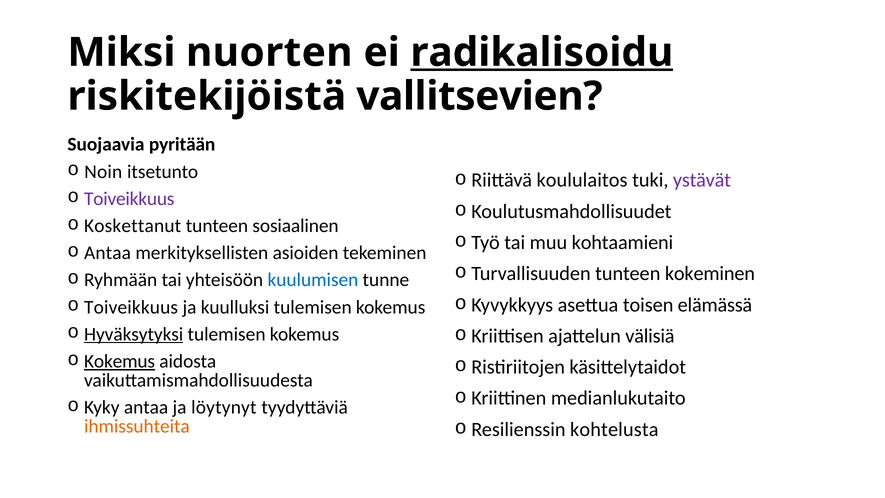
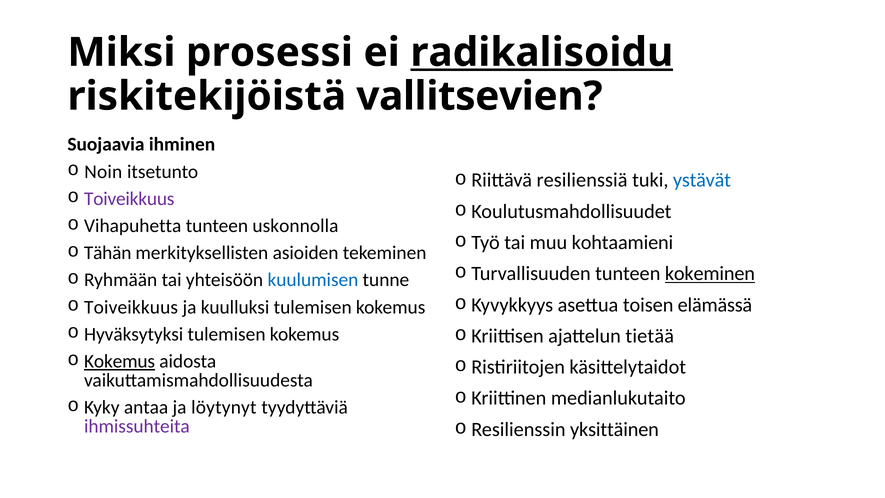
nuorten: nuorten -> prosessi
pyritään: pyritään -> ihminen
koululaitos: koululaitos -> resilienssiä
ystävät colour: purple -> blue
Koskettanut: Koskettanut -> Vihapuhetta
sosiaalinen: sosiaalinen -> uskonnolla
Antaa at (108, 253): Antaa -> Tähän
kokeminen underline: none -> present
Hyväksytyksi underline: present -> none
välisiä: välisiä -> tietää
ihmissuhteita colour: orange -> purple
kohtelusta: kohtelusta -> yksittäinen
